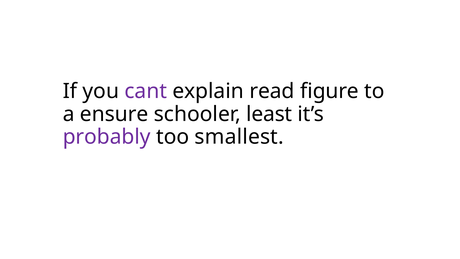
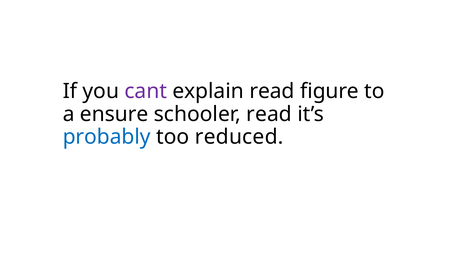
schooler least: least -> read
probably colour: purple -> blue
smallest: smallest -> reduced
